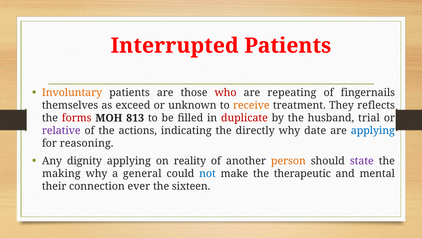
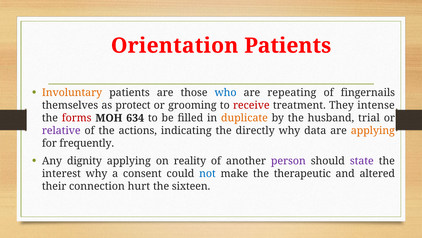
Interrupted: Interrupted -> Orientation
who colour: red -> blue
exceed: exceed -> protect
unknown: unknown -> grooming
receive colour: orange -> red
reflects: reflects -> intense
813: 813 -> 634
duplicate colour: red -> orange
date: date -> data
applying at (373, 130) colour: blue -> orange
reasoning: reasoning -> frequently
person colour: orange -> purple
making: making -> interest
general: general -> consent
mental: mental -> altered
ever: ever -> hurt
